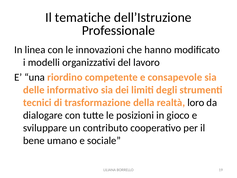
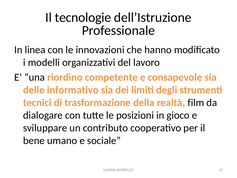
tematiche: tematiche -> tecnologie
loro: loro -> film
